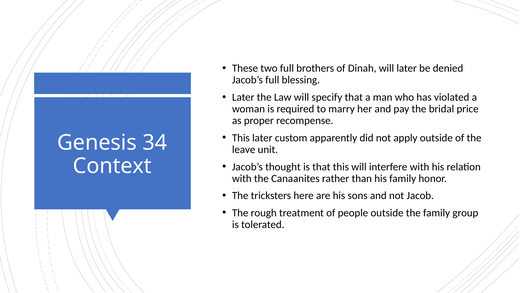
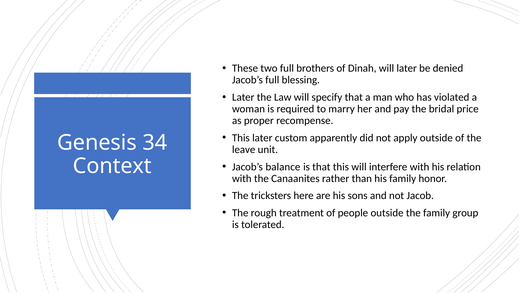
thought: thought -> balance
